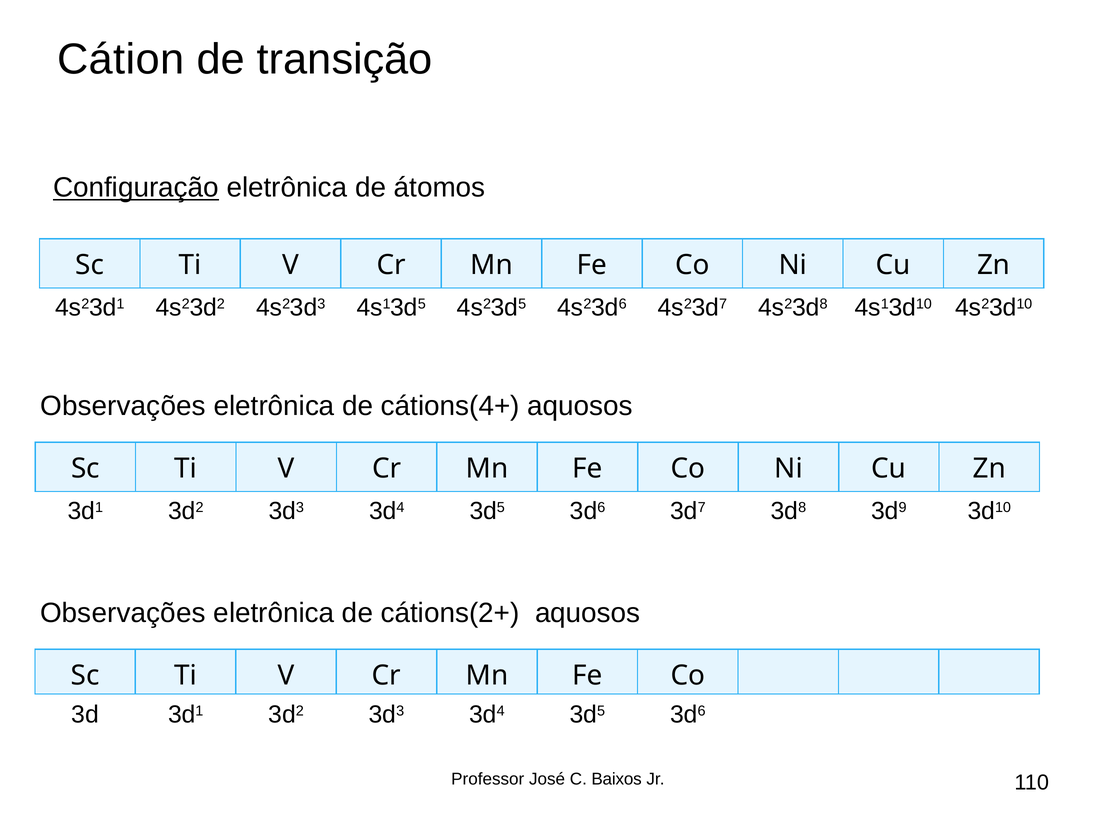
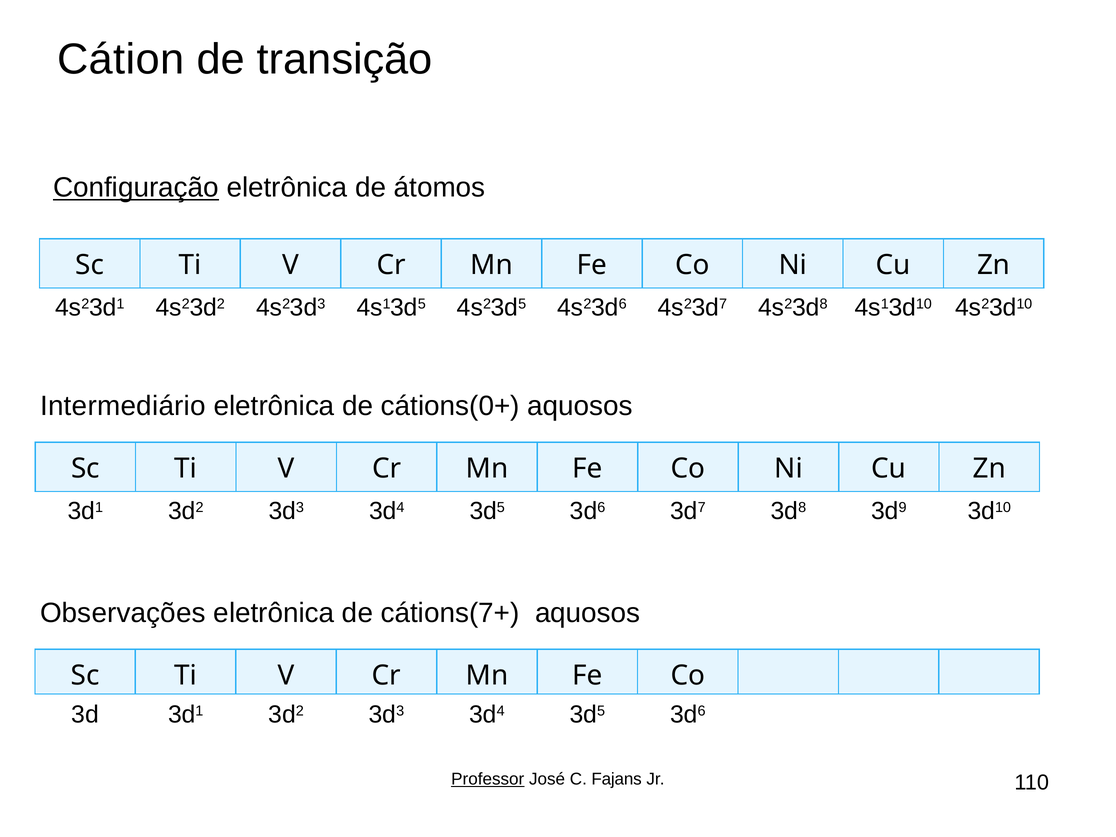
Observações at (123, 406): Observações -> Intermediário
cátions(4+: cátions(4+ -> cátions(0+
cátions(2+: cátions(2+ -> cátions(7+
Professor underline: none -> present
Baixos: Baixos -> Fajans
